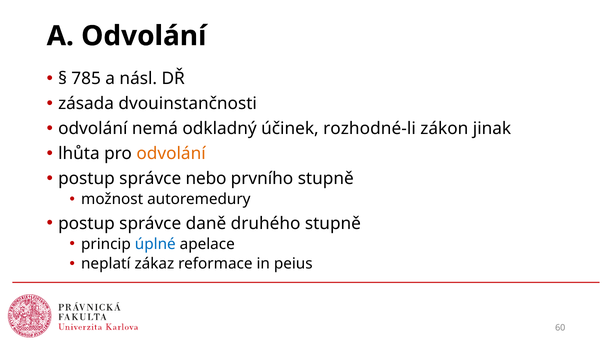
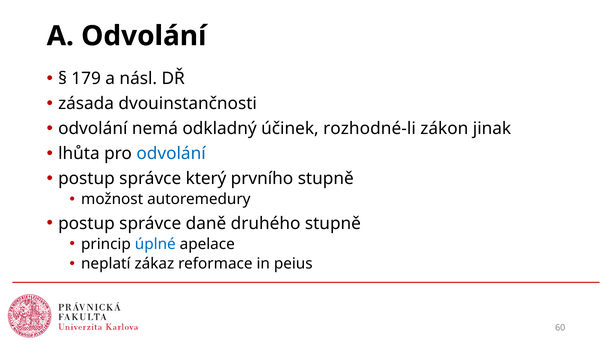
785: 785 -> 179
odvolání at (171, 154) colour: orange -> blue
nebo: nebo -> který
